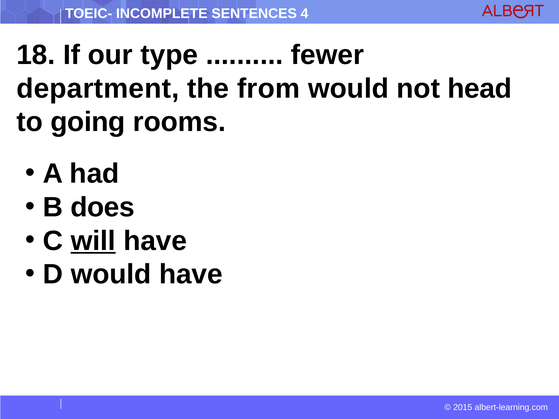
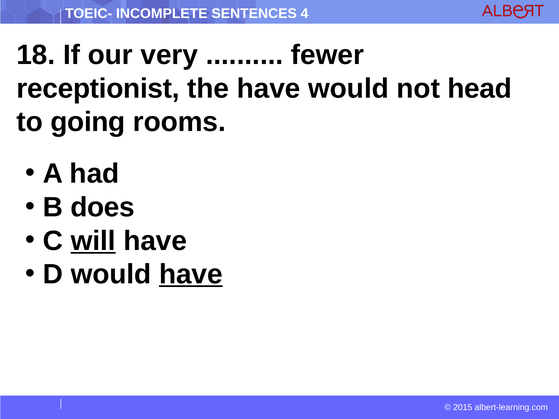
type: type -> very
department: department -> receptionist
the from: from -> have
have at (191, 274) underline: none -> present
